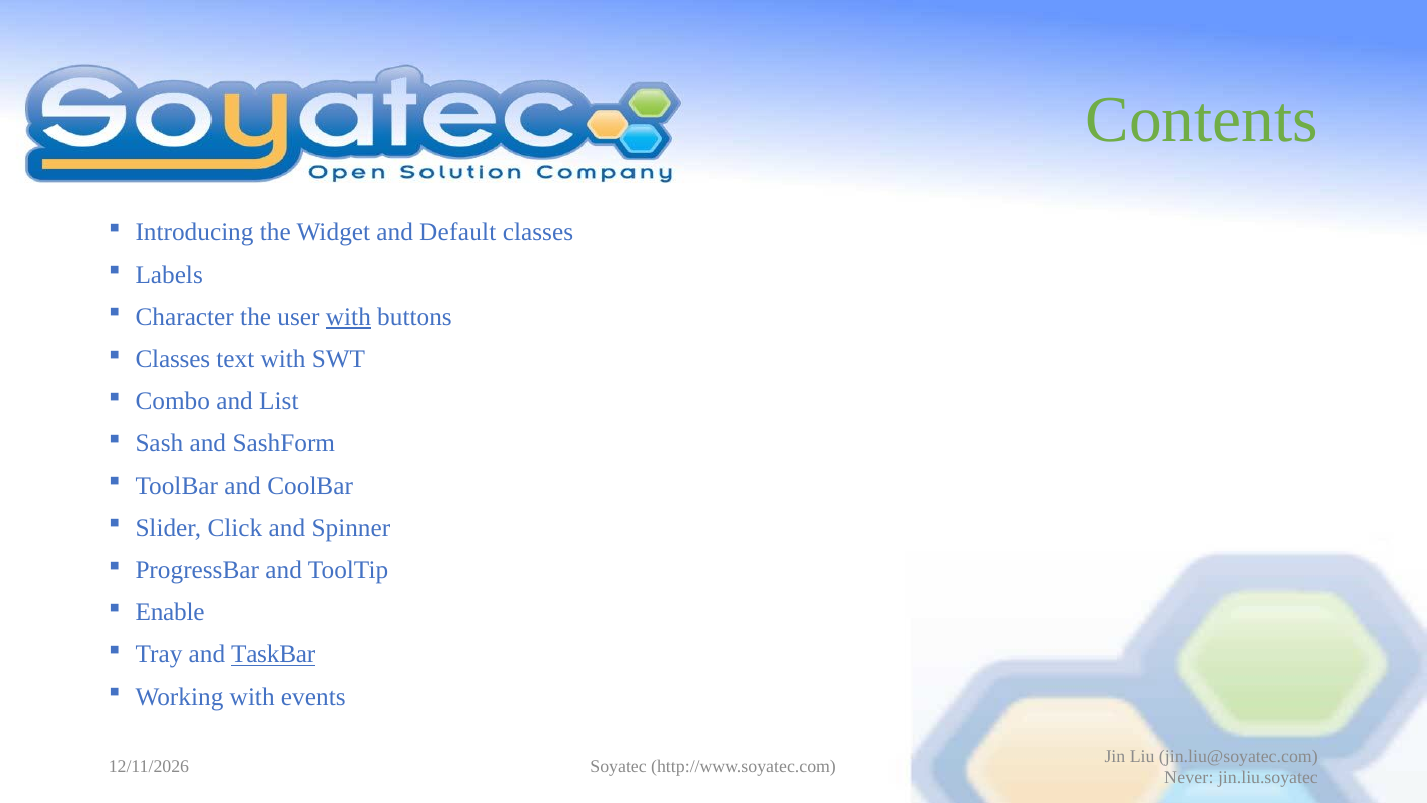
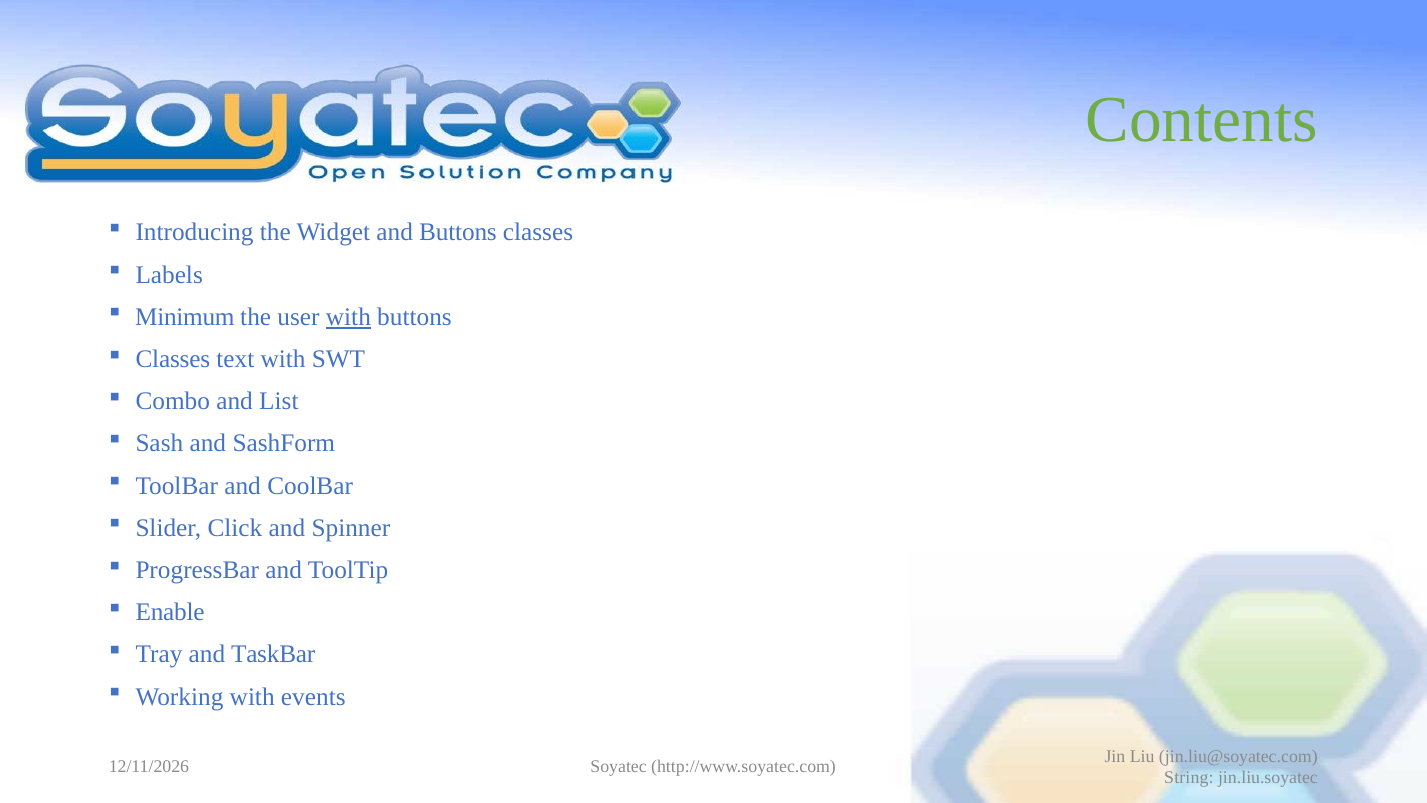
and Default: Default -> Buttons
Character: Character -> Minimum
TaskBar underline: present -> none
Never: Never -> String
